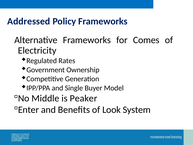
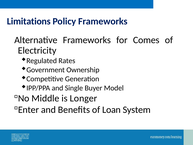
Addressed: Addressed -> Limitations
Peaker: Peaker -> Longer
Look: Look -> Loan
